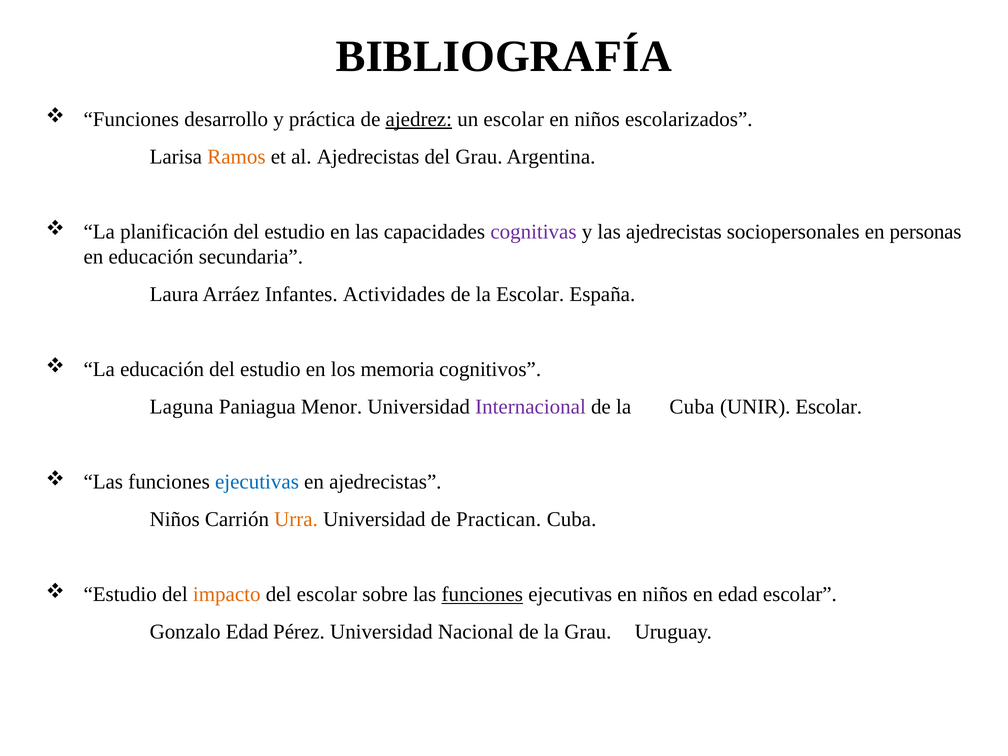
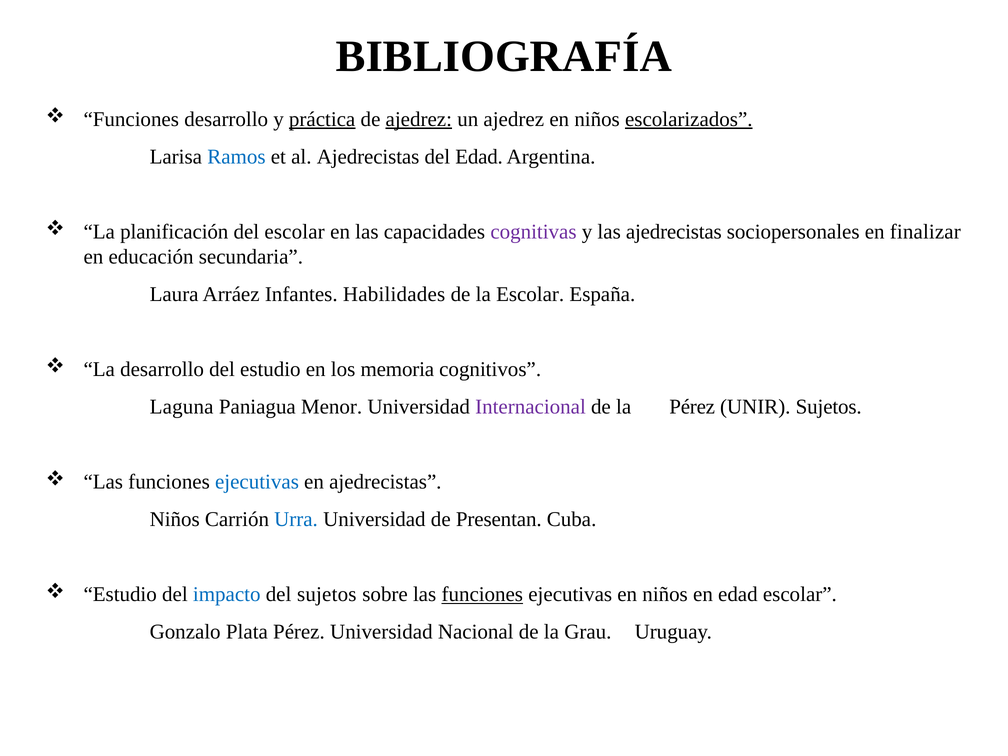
práctica underline: none -> present
un escolar: escolar -> ajedrez
escolarizados underline: none -> present
Ramos colour: orange -> blue
del Grau: Grau -> Edad
estudio at (295, 232): estudio -> escolar
personas: personas -> finalizar
Actividades: Actividades -> Habilidades
La educación: educación -> desarrollo
la Cuba: Cuba -> Pérez
UNIR Escolar: Escolar -> Sujetos
Urra colour: orange -> blue
Practican: Practican -> Presentan
impacto colour: orange -> blue
del escolar: escolar -> sujetos
Gonzalo Edad: Edad -> Plata
